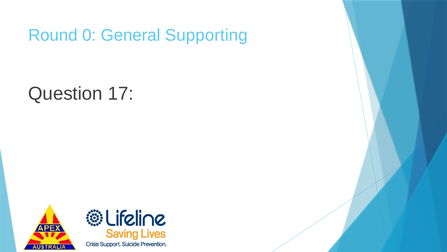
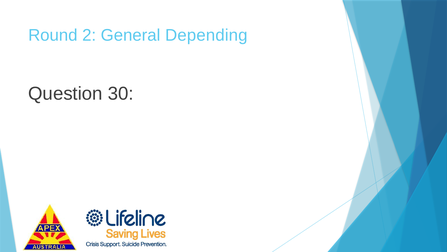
0: 0 -> 2
Supporting: Supporting -> Depending
17: 17 -> 30
